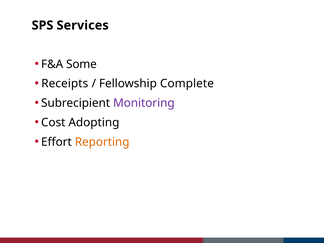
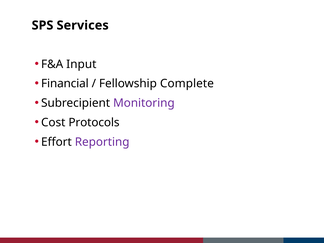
Some: Some -> Input
Receipts: Receipts -> Financial
Adopting: Adopting -> Protocols
Reporting colour: orange -> purple
